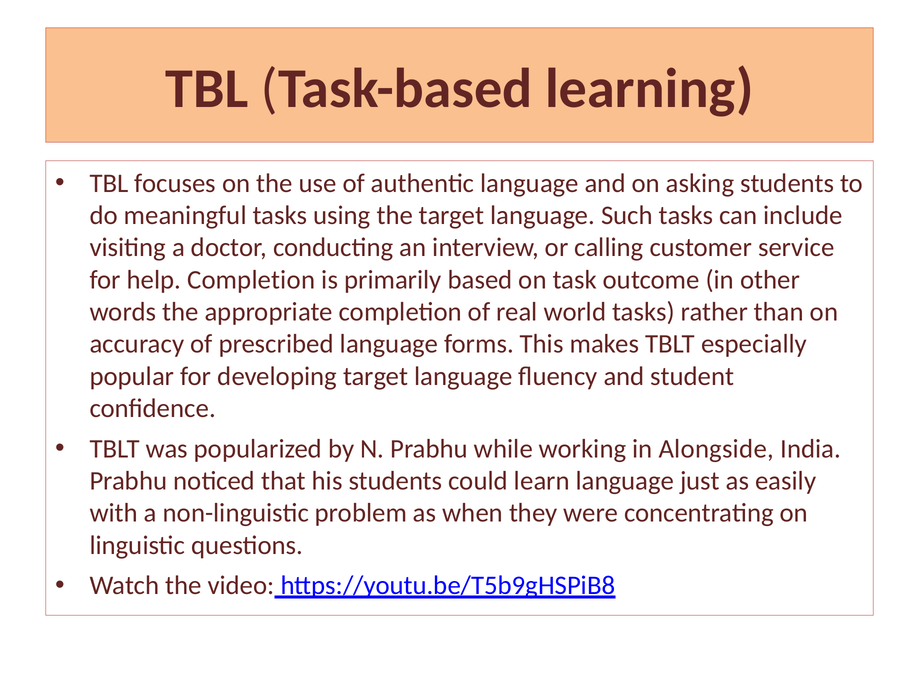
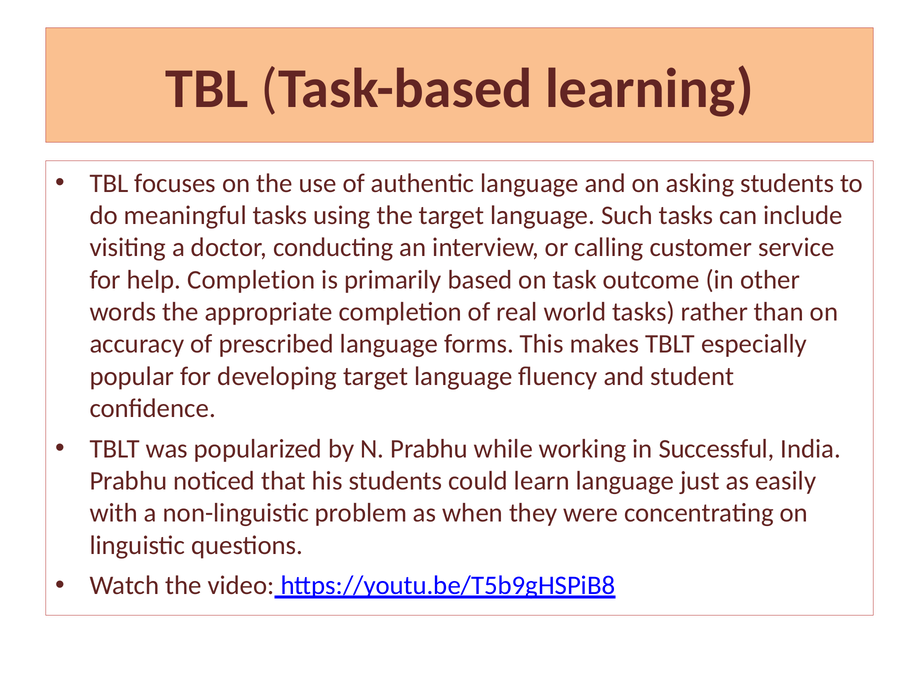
Alongside: Alongside -> Successful
